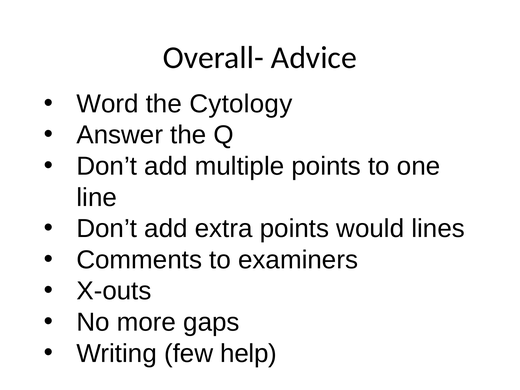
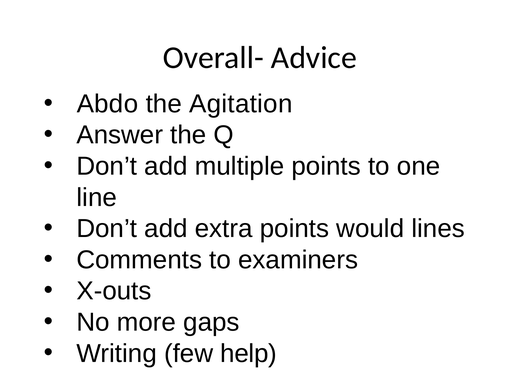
Word: Word -> Abdo
Cytology: Cytology -> Agitation
